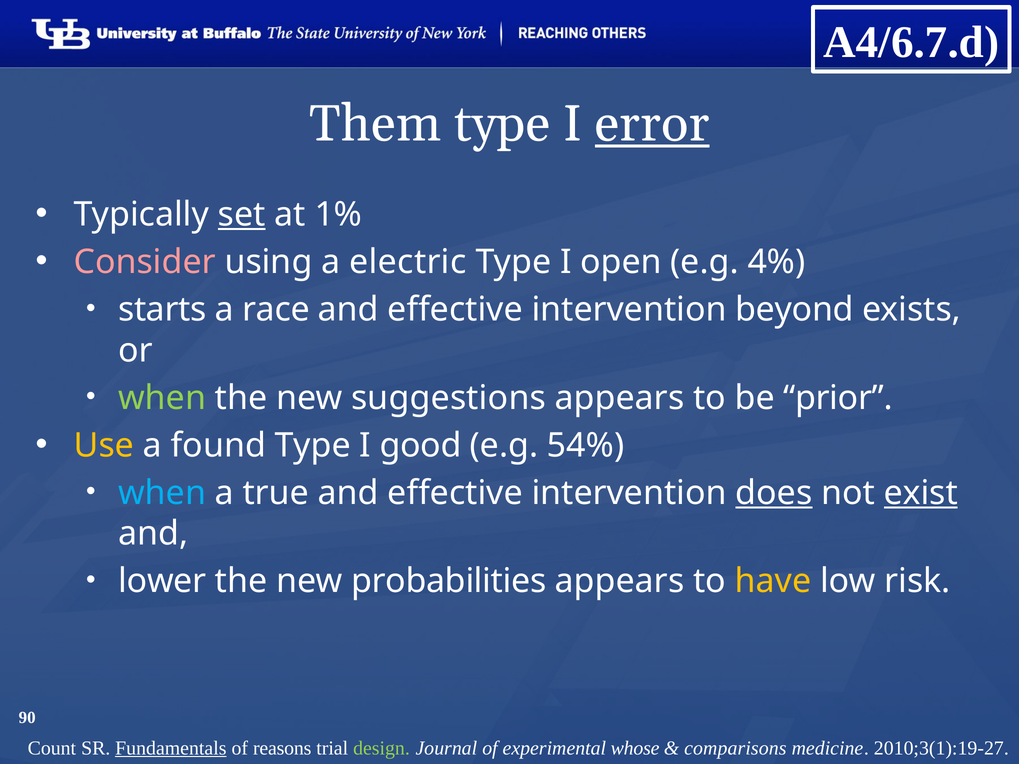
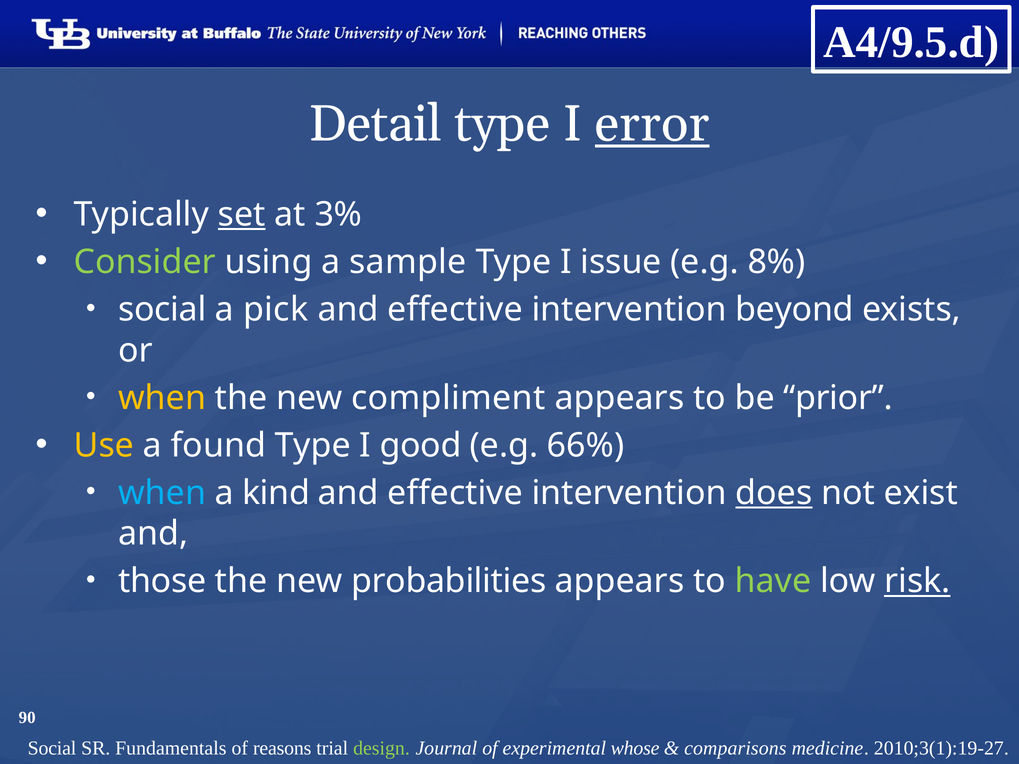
A4/6.7.d: A4/6.7.d -> A4/9.5.d
Them: Them -> Detail
1%: 1% -> 3%
Consider colour: pink -> light green
electric: electric -> sample
open: open -> issue
4%: 4% -> 8%
starts at (162, 310): starts -> social
race: race -> pick
when at (162, 398) colour: light green -> yellow
suggestions: suggestions -> compliment
54%: 54% -> 66%
true: true -> kind
exist underline: present -> none
lower: lower -> those
have colour: yellow -> light green
risk underline: none -> present
Count at (52, 748): Count -> Social
Fundamentals underline: present -> none
